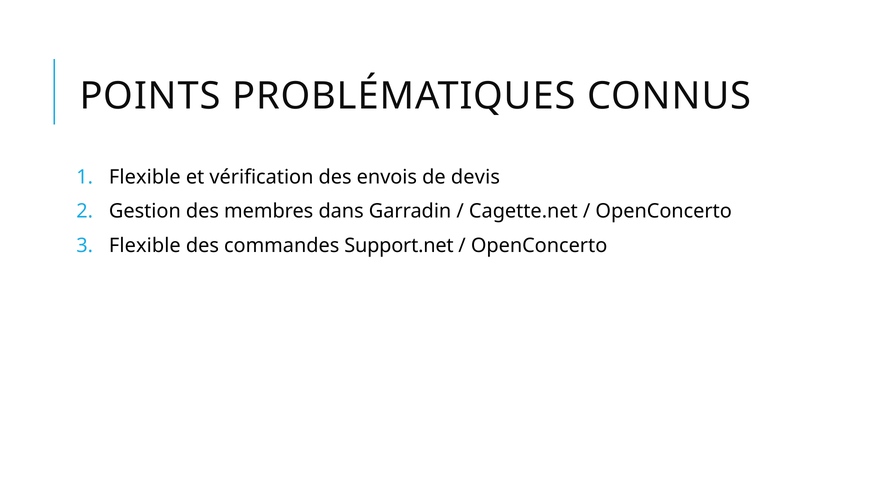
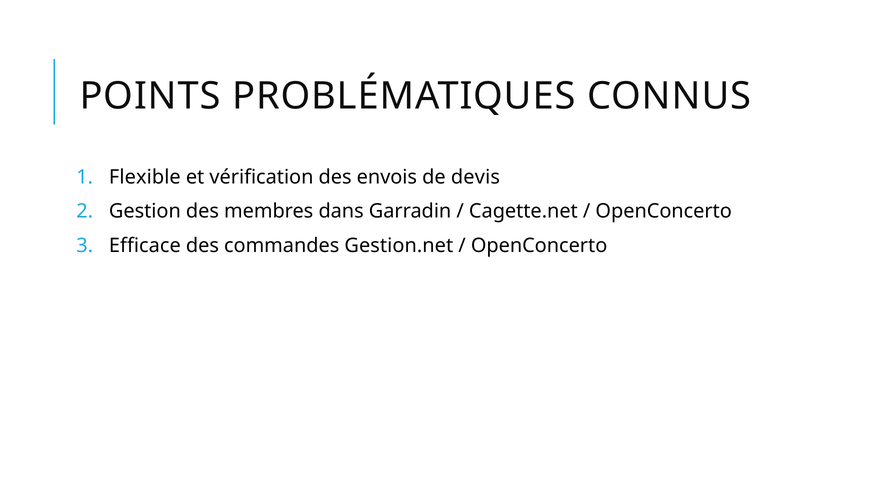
Flexible at (145, 245): Flexible -> Efficace
Support.net: Support.net -> Gestion.net
